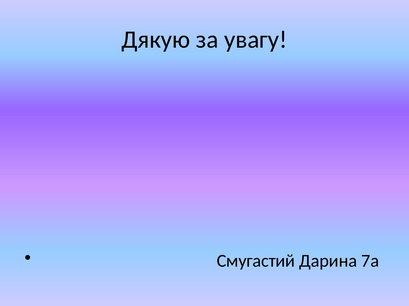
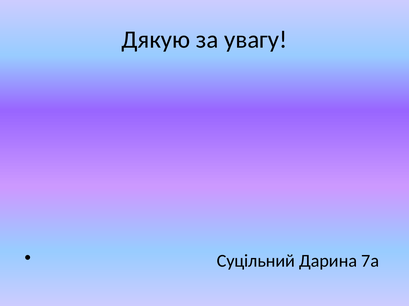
Смугастий: Смугастий -> Суцільний
